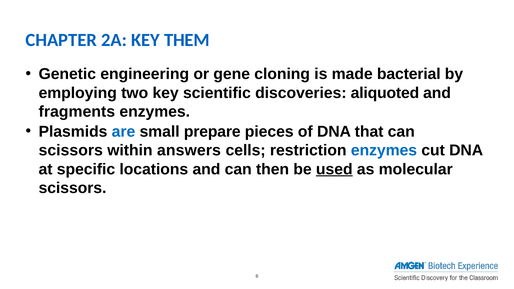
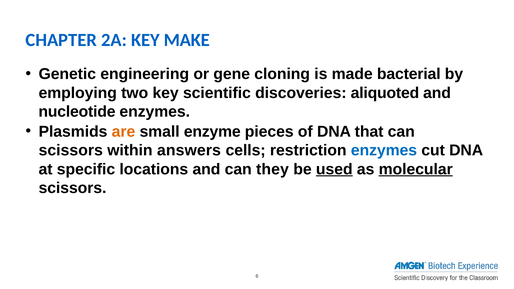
THEM: THEM -> MAKE
fragments: fragments -> nucleotide
are colour: blue -> orange
prepare: prepare -> enzyme
then: then -> they
molecular underline: none -> present
